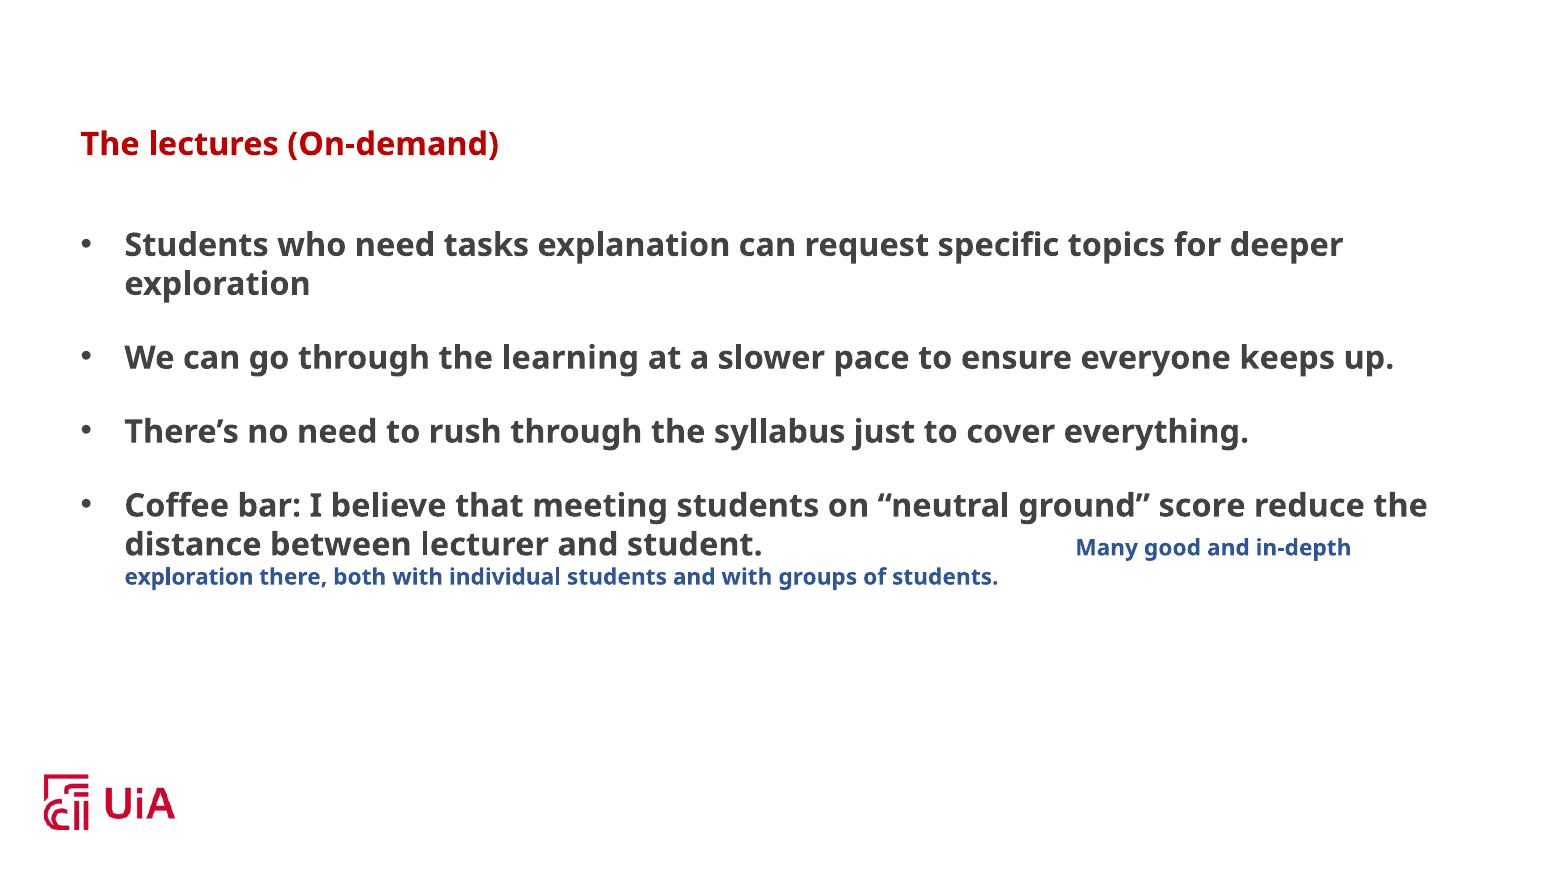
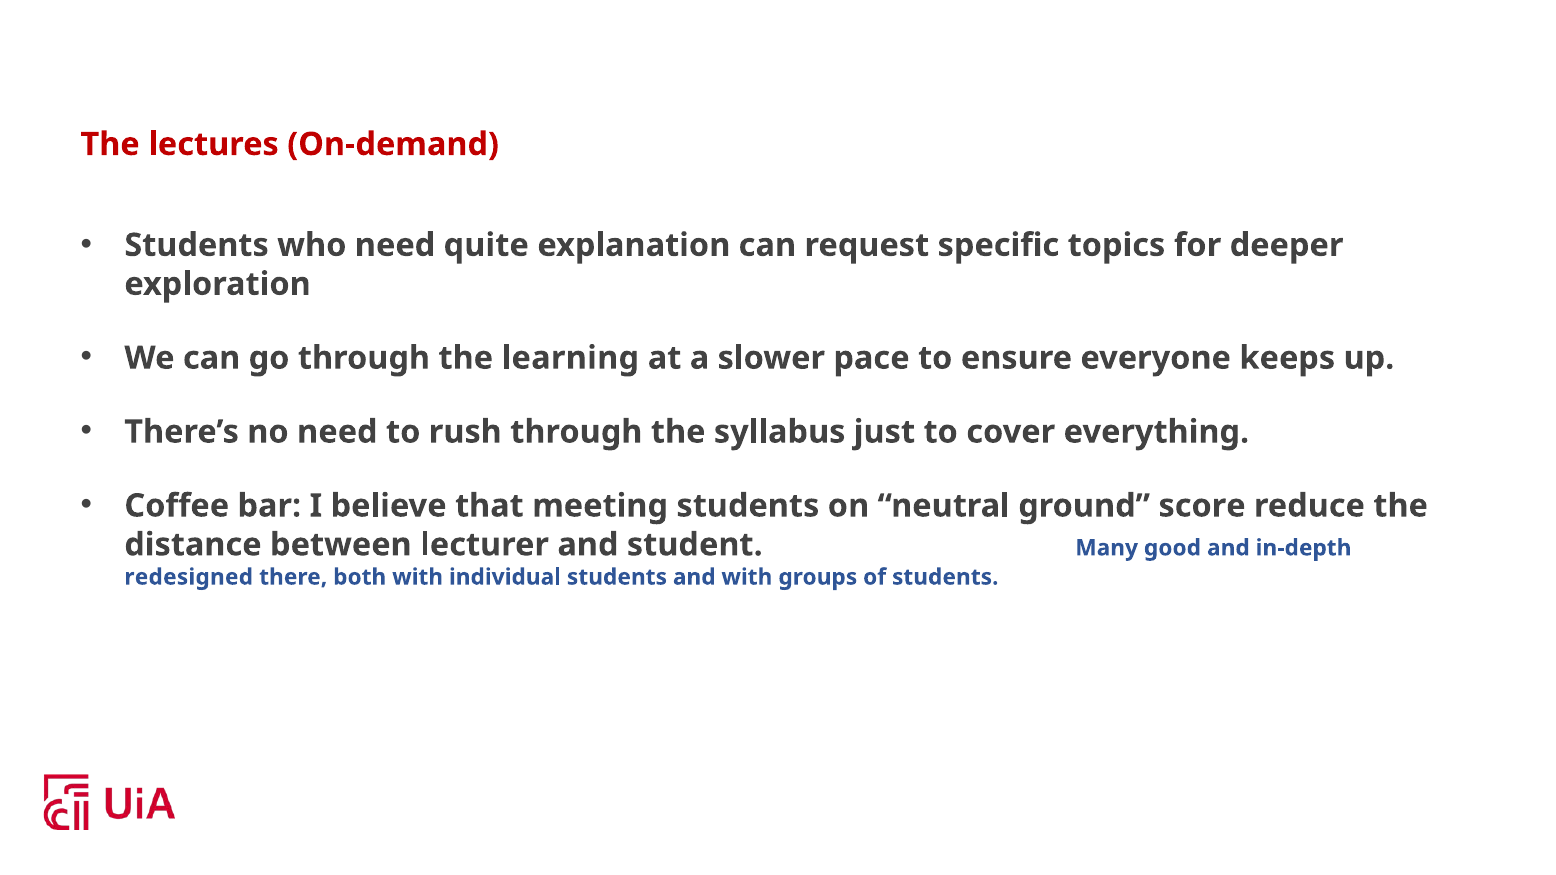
tasks: tasks -> quite
exploration at (189, 577): exploration -> redesigned
